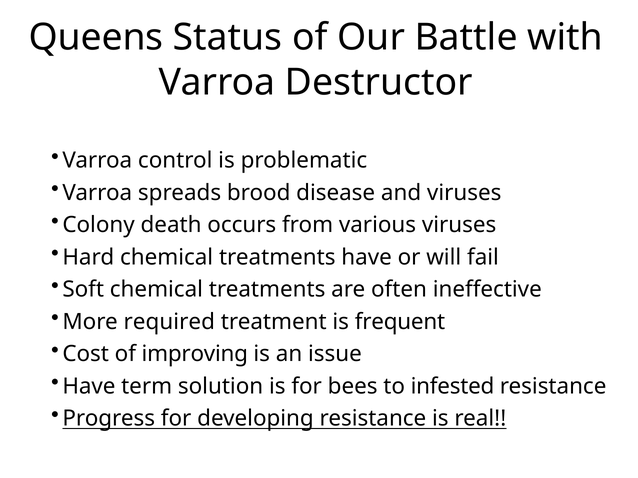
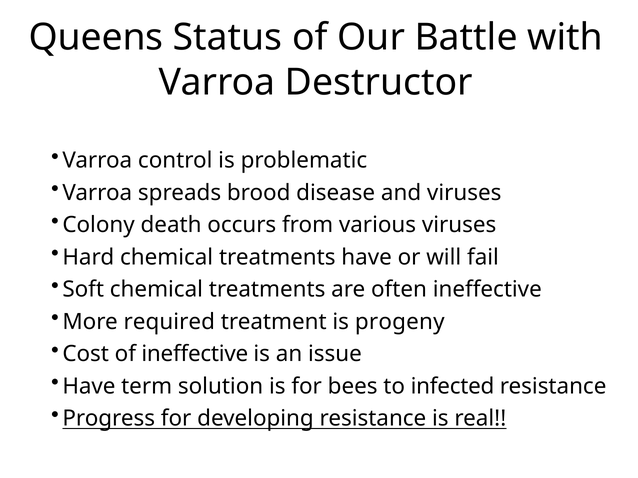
frequent: frequent -> progeny
of improving: improving -> ineffective
infested: infested -> infected
